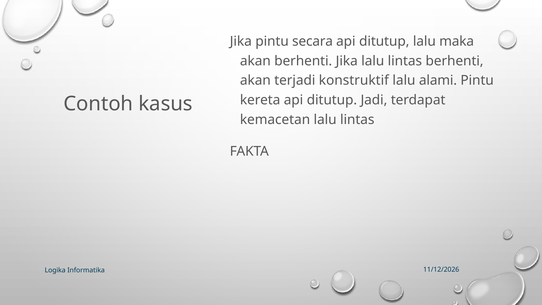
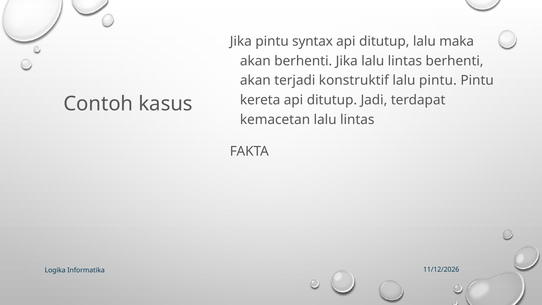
secara: secara -> syntax
lalu alami: alami -> pintu
